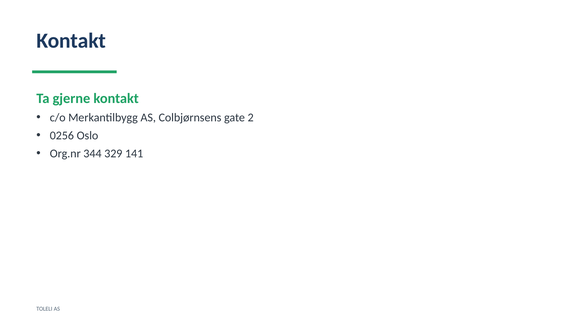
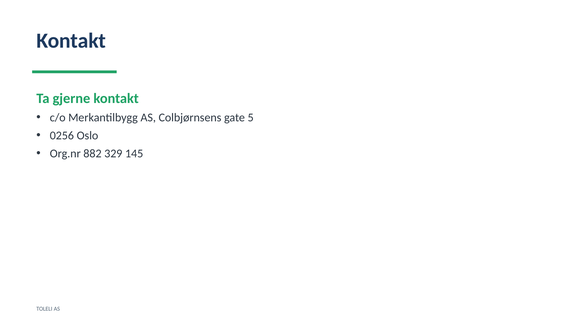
2: 2 -> 5
344: 344 -> 882
141: 141 -> 145
